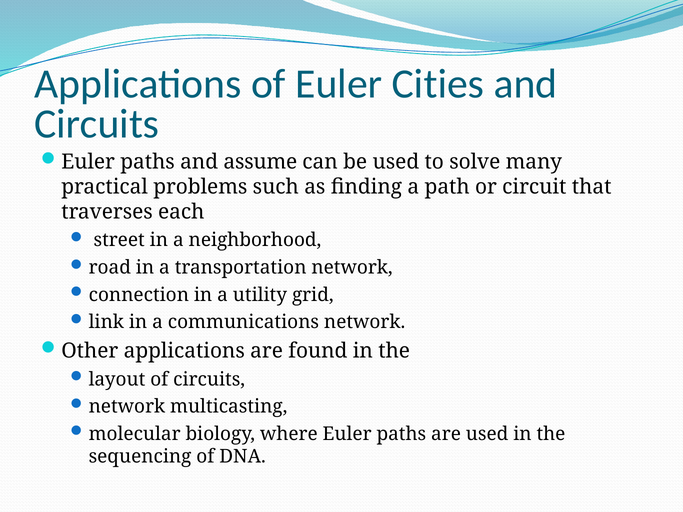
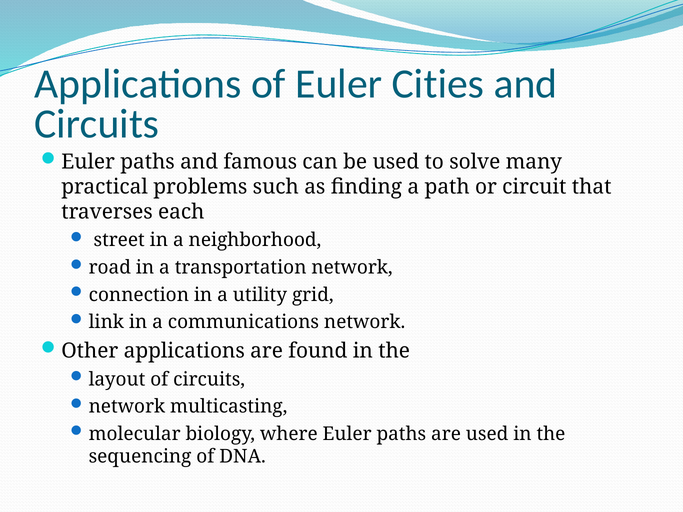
assume: assume -> famous
